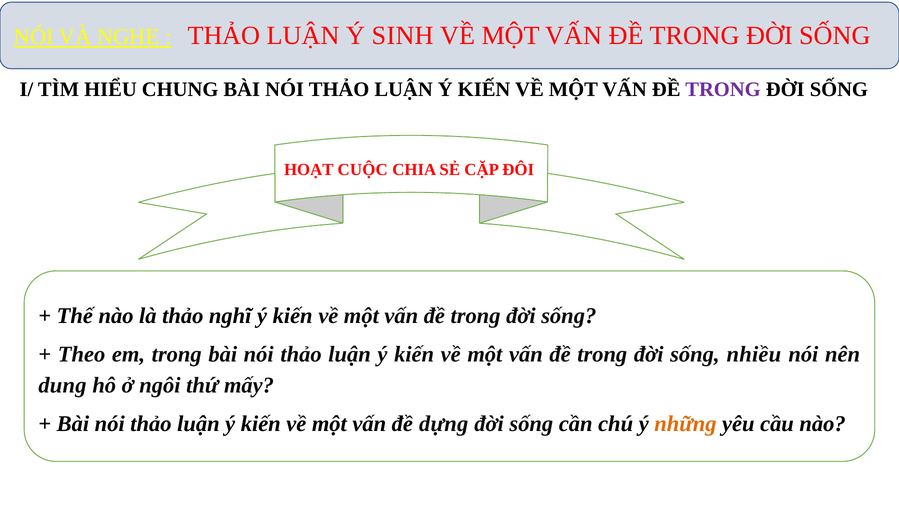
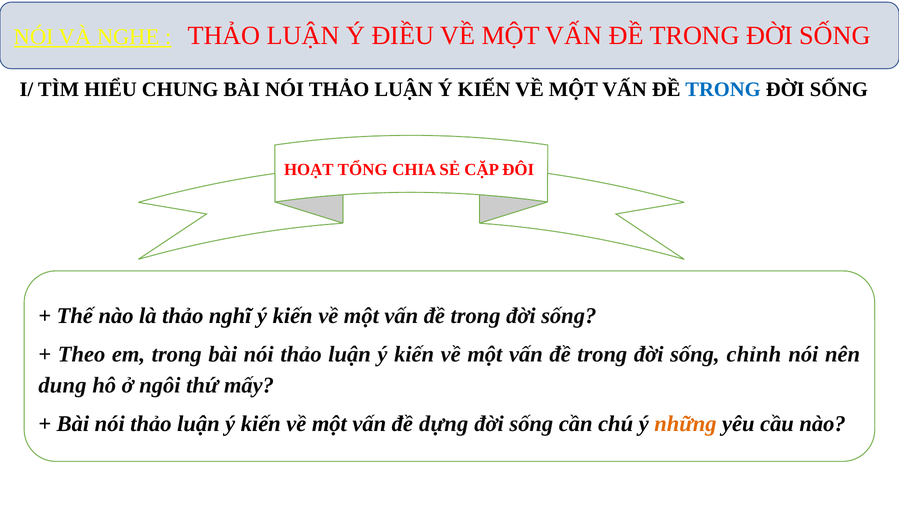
SINH: SINH -> ĐIỀU
TRONG at (723, 89) colour: purple -> blue
CUỘC: CUỘC -> TỔNG
nhiều: nhiều -> chỉnh
